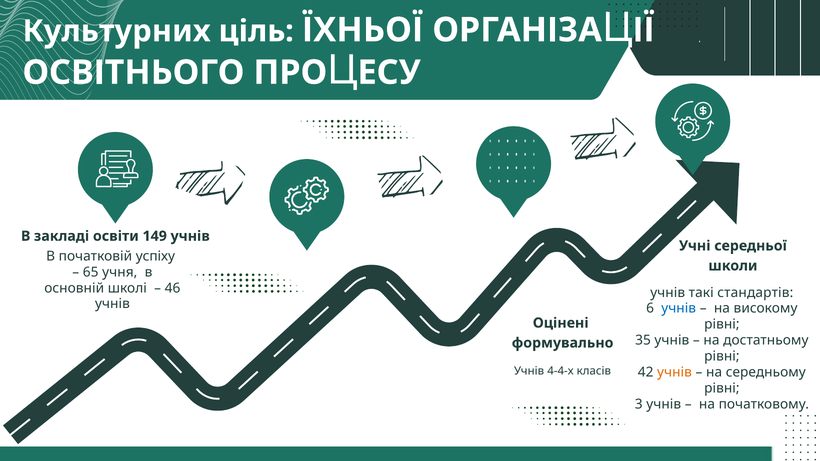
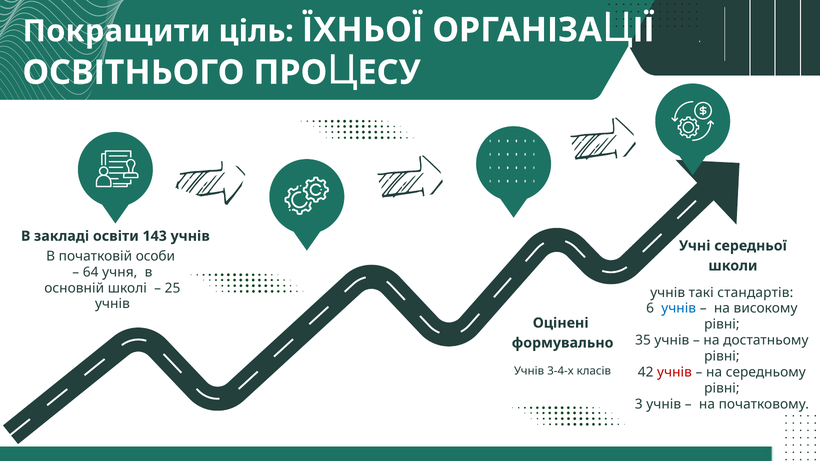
Культурних: Культурних -> Покращити
149: 149 -> 143
успіху: успіху -> особи
65: 65 -> 64
46: 46 -> 25
4-4-х: 4-4-х -> 3-4-х
учнів at (674, 372) colour: orange -> red
